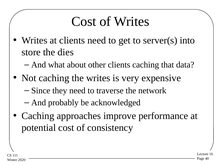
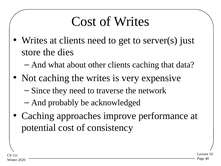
into: into -> just
